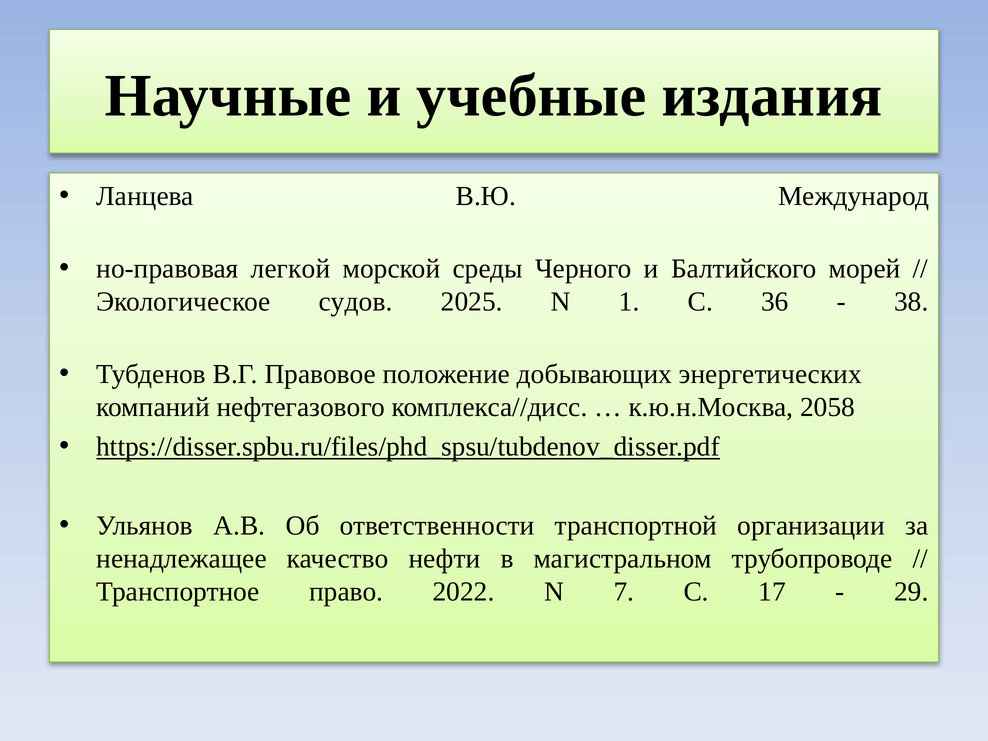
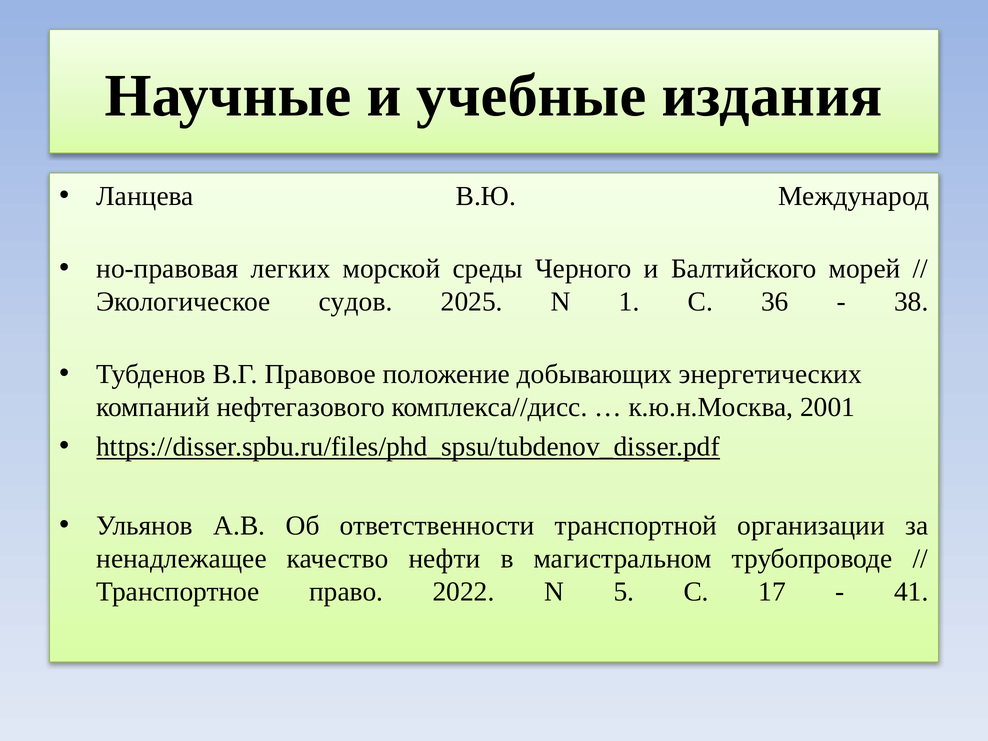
легкой: легкой -> легких
2058: 2058 -> 2001
7: 7 -> 5
29: 29 -> 41
